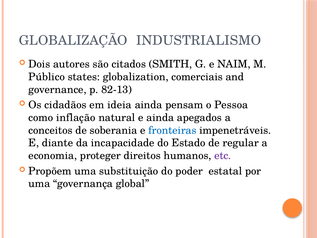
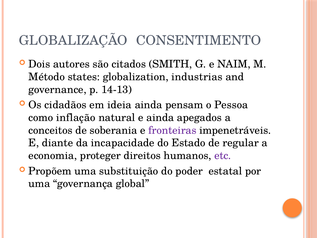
INDUSTRIALISMO: INDUSTRIALISMO -> CONSENTIMENTO
Público: Público -> Método
comerciais: comerciais -> industrias
82-13: 82-13 -> 14-13
fronteiras colour: blue -> purple
